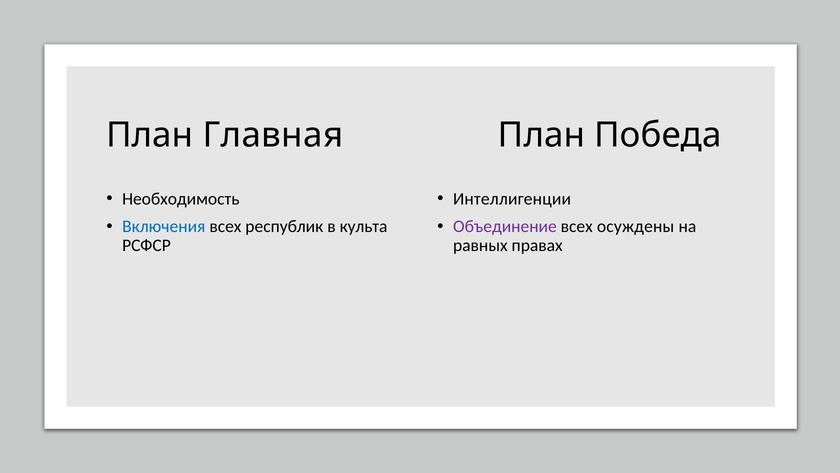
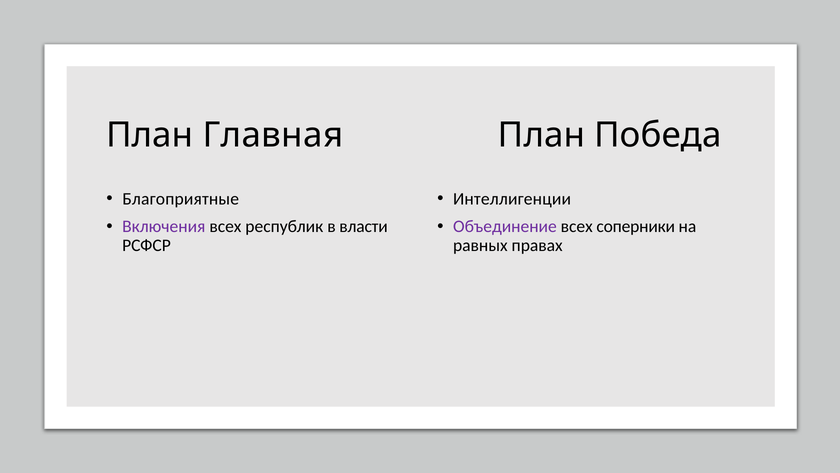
Необходимость: Необходимость -> Благоприятные
Включения colour: blue -> purple
культа: культа -> власти
осуждены: осуждены -> соперники
